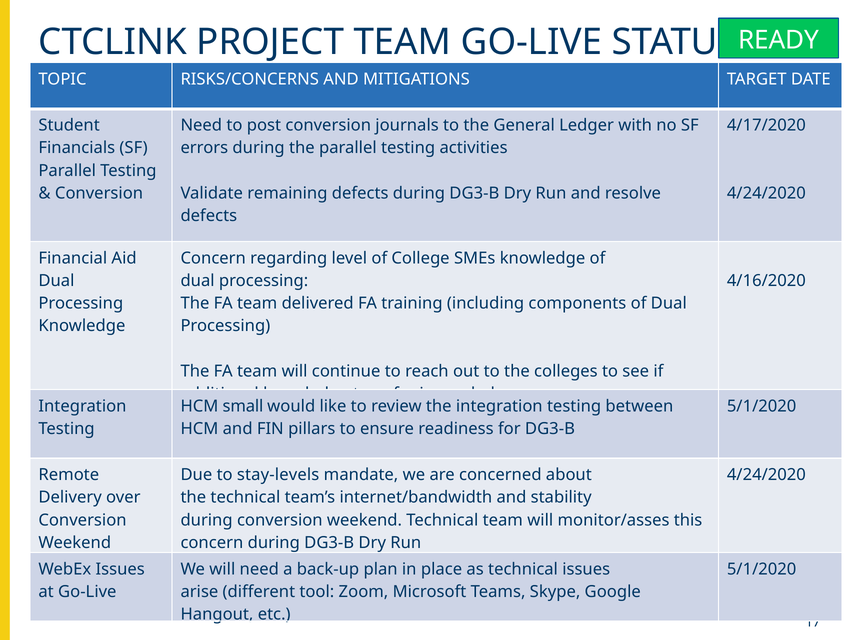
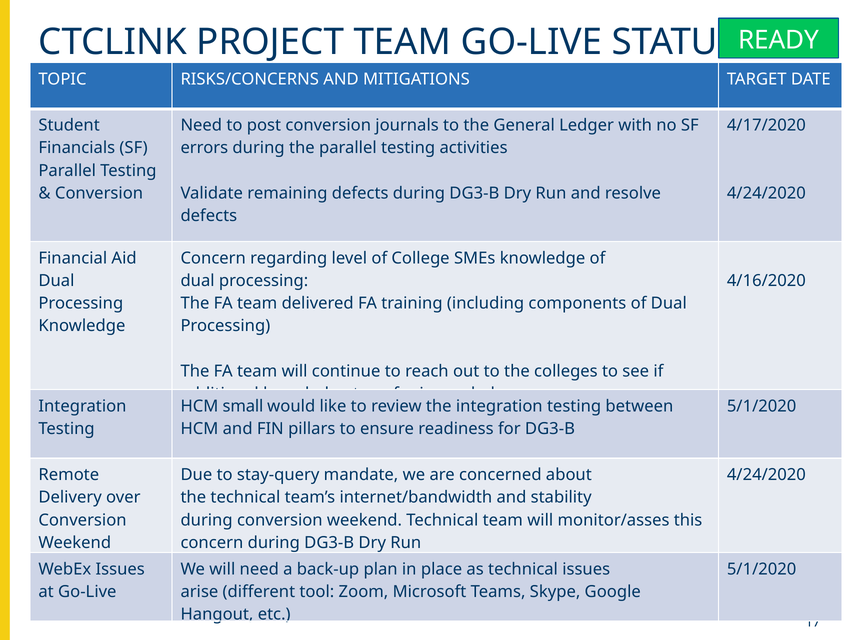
stay-levels: stay-levels -> stay-query
